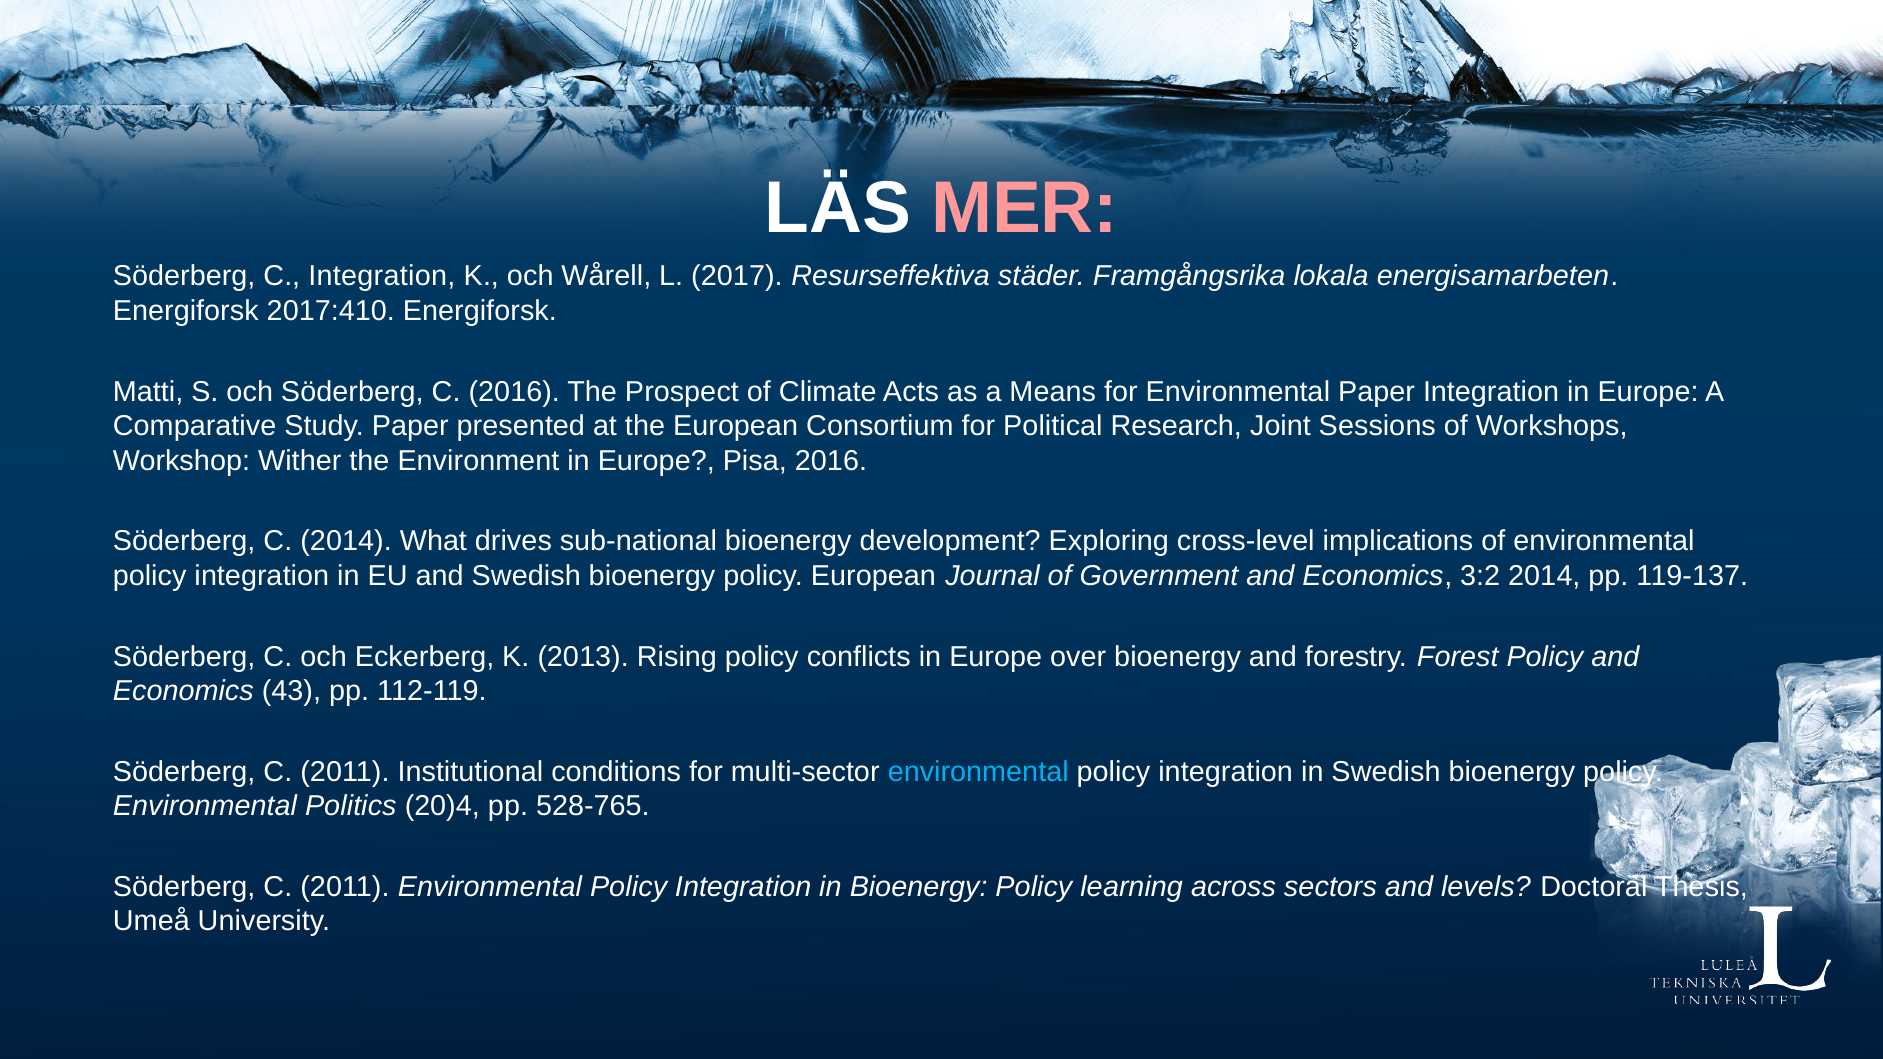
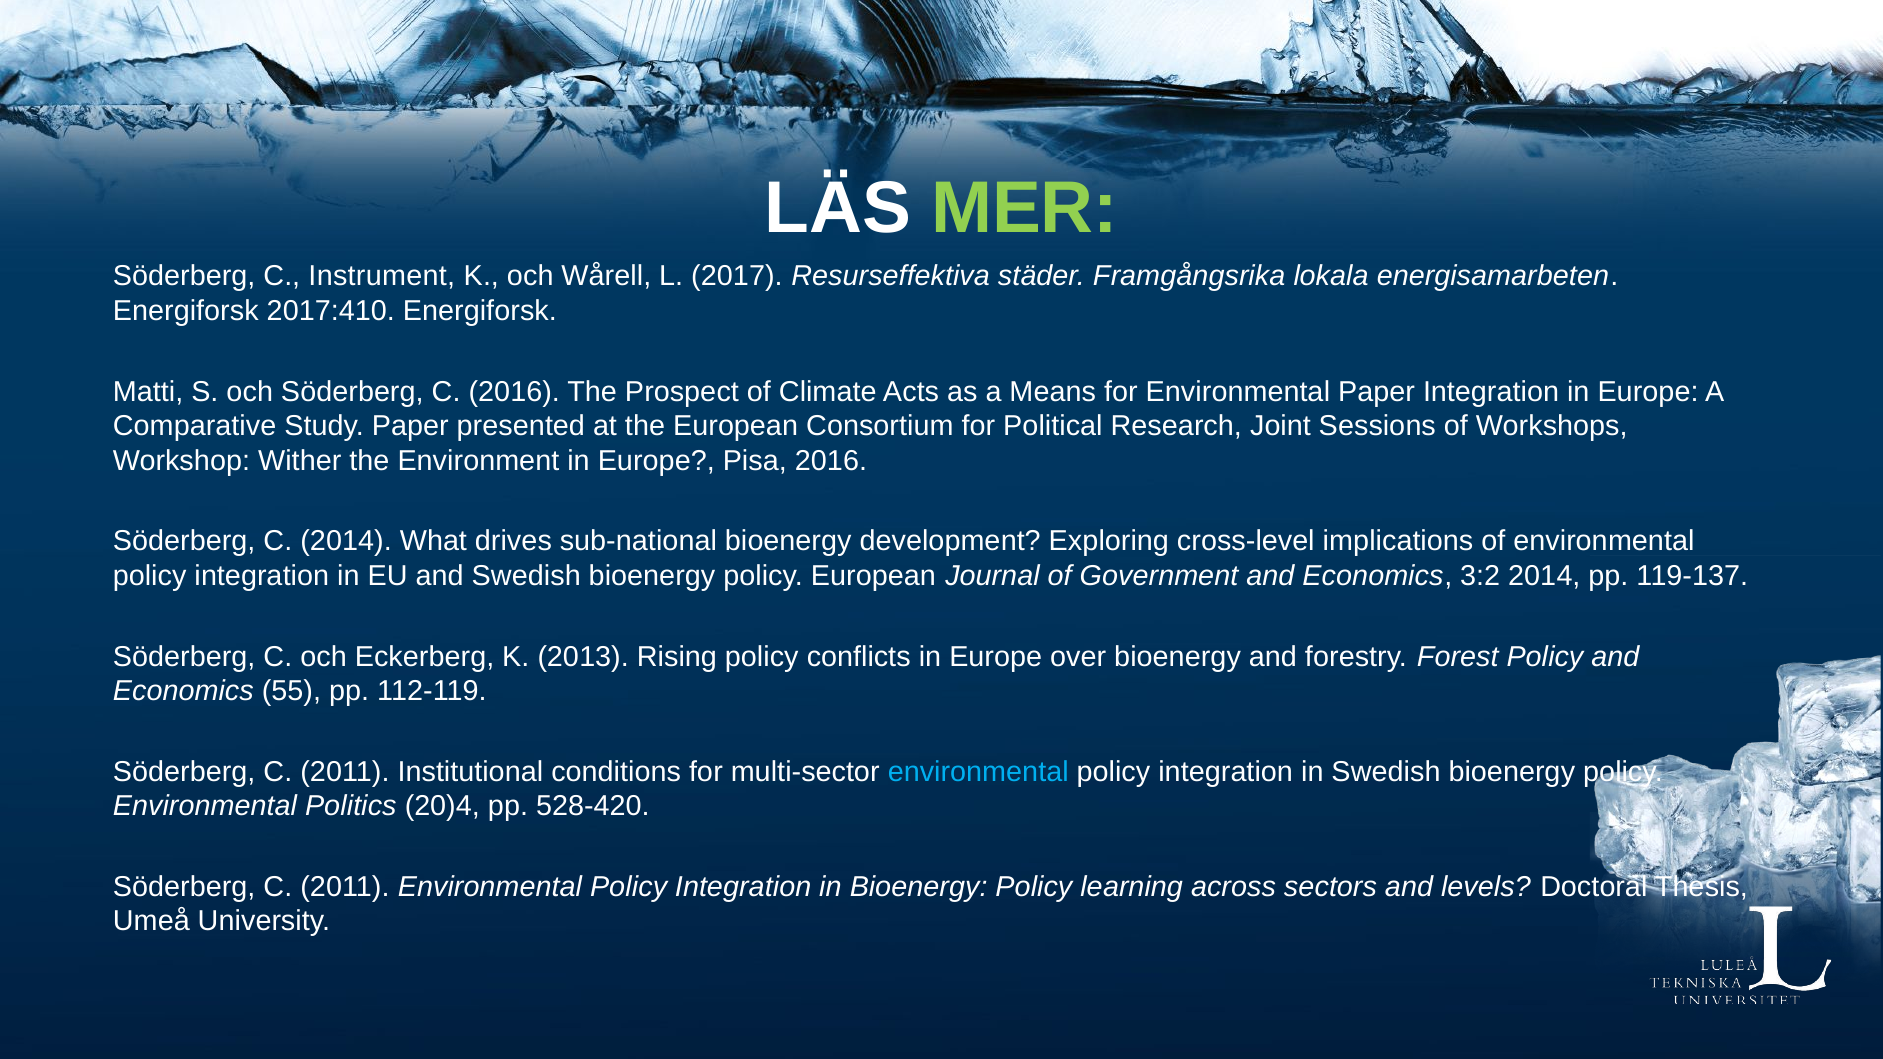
MER colour: pink -> light green
C Integration: Integration -> Instrument
43: 43 -> 55
528-765: 528-765 -> 528-420
